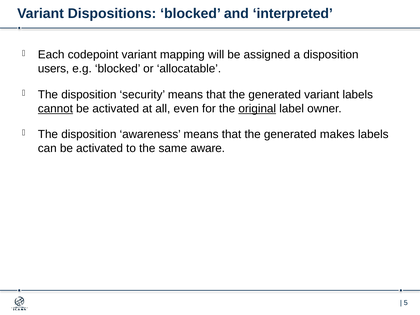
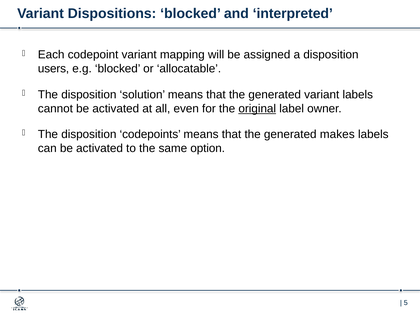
security: security -> solution
cannot underline: present -> none
awareness: awareness -> codepoints
aware: aware -> option
